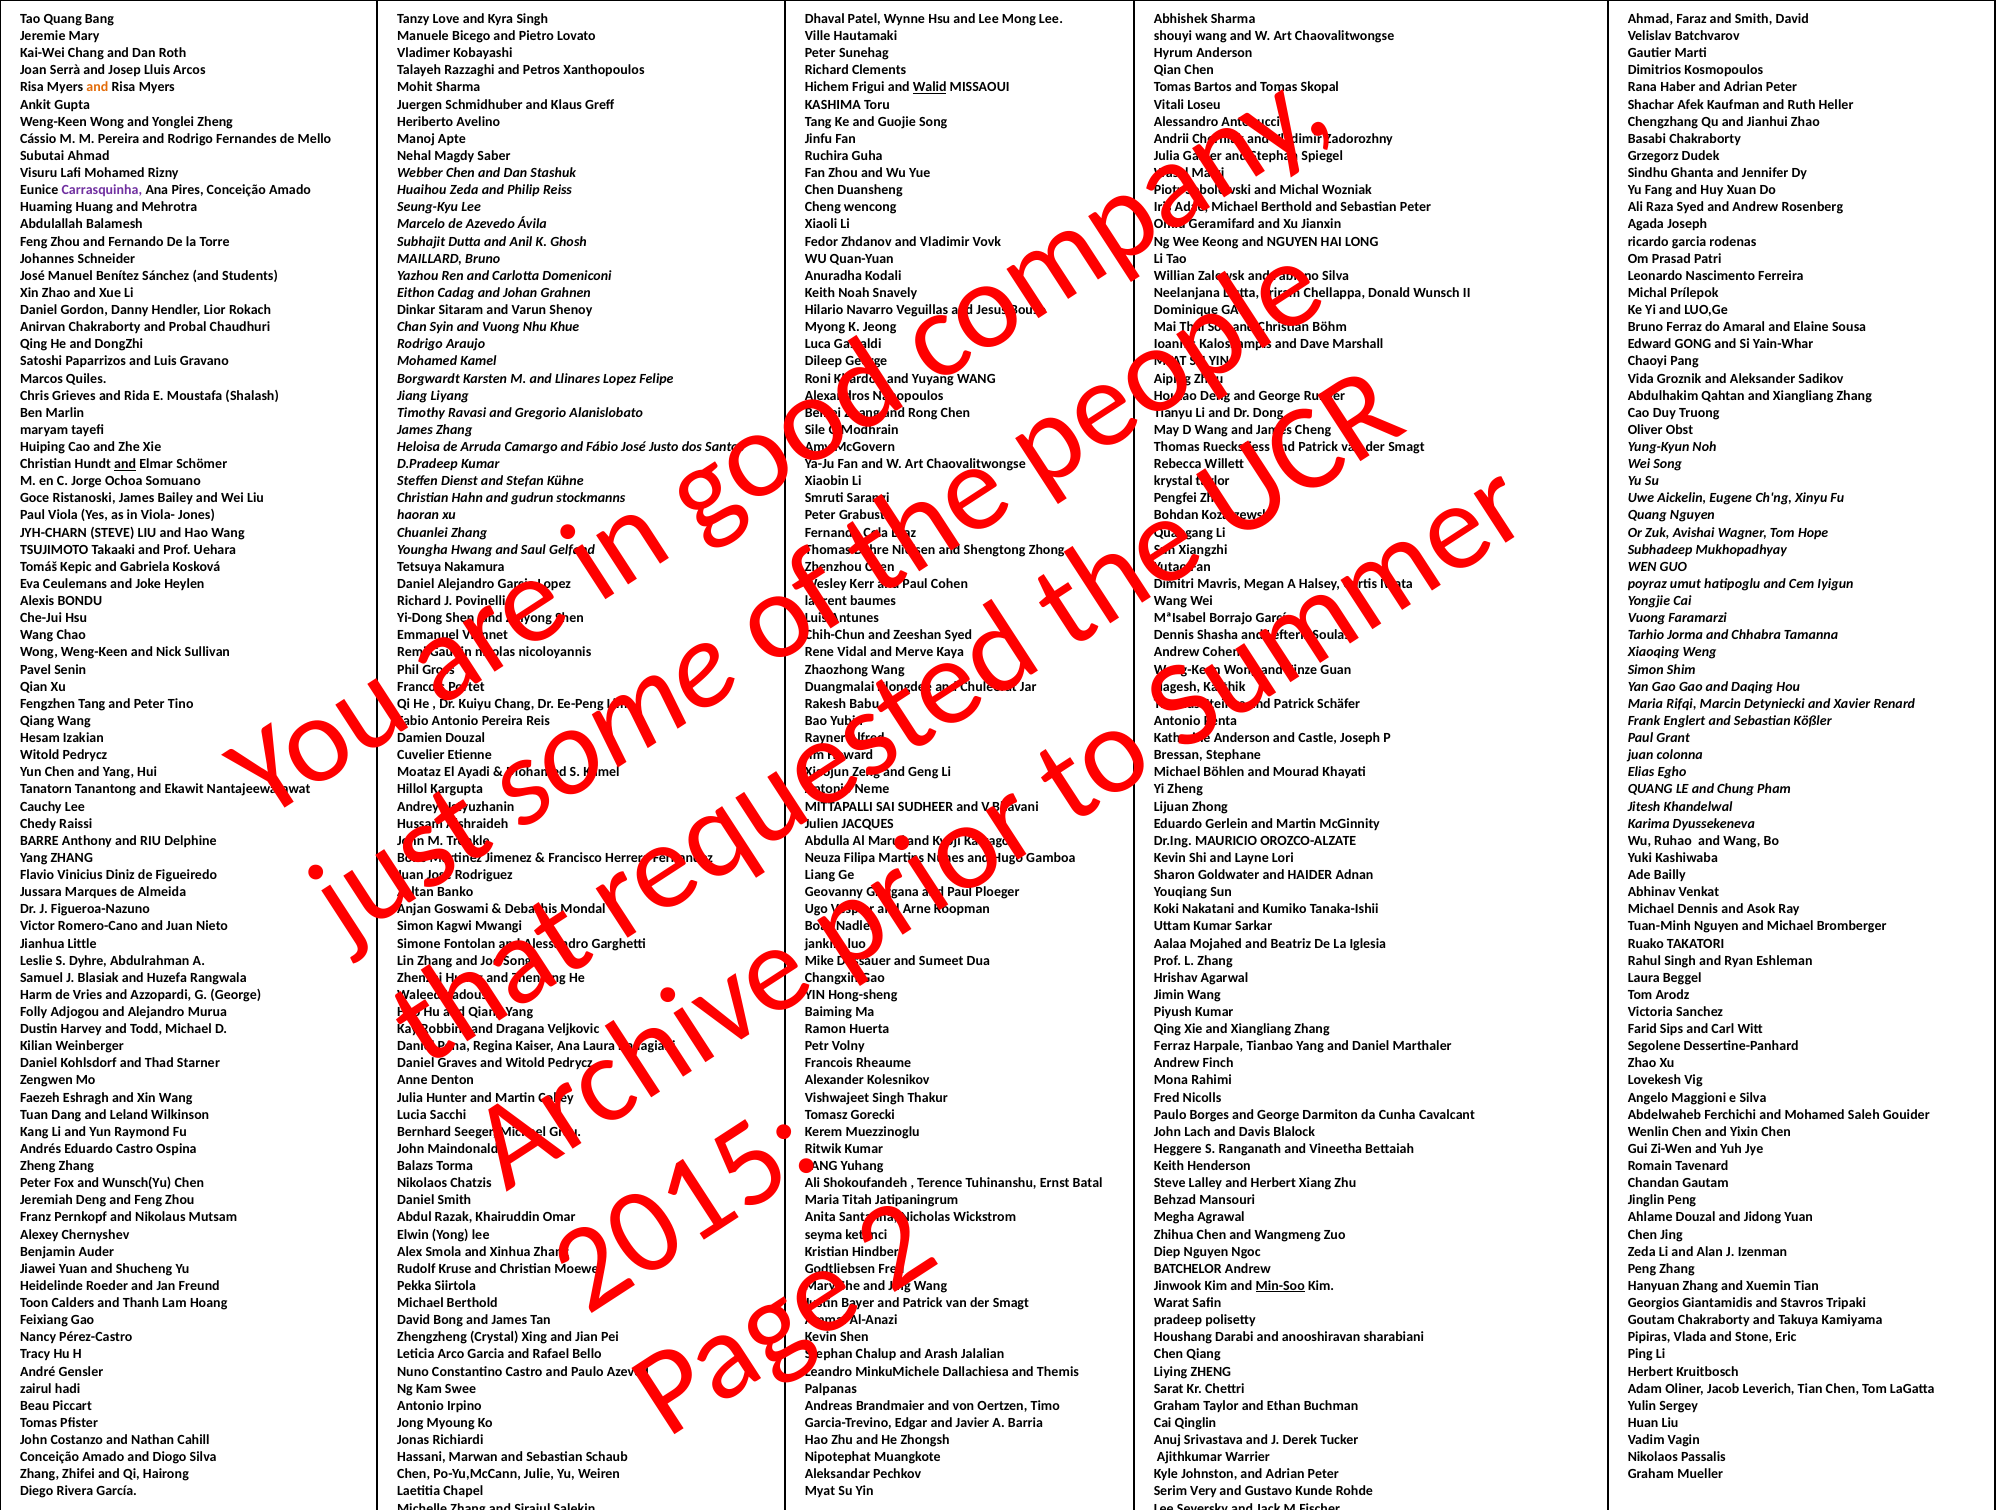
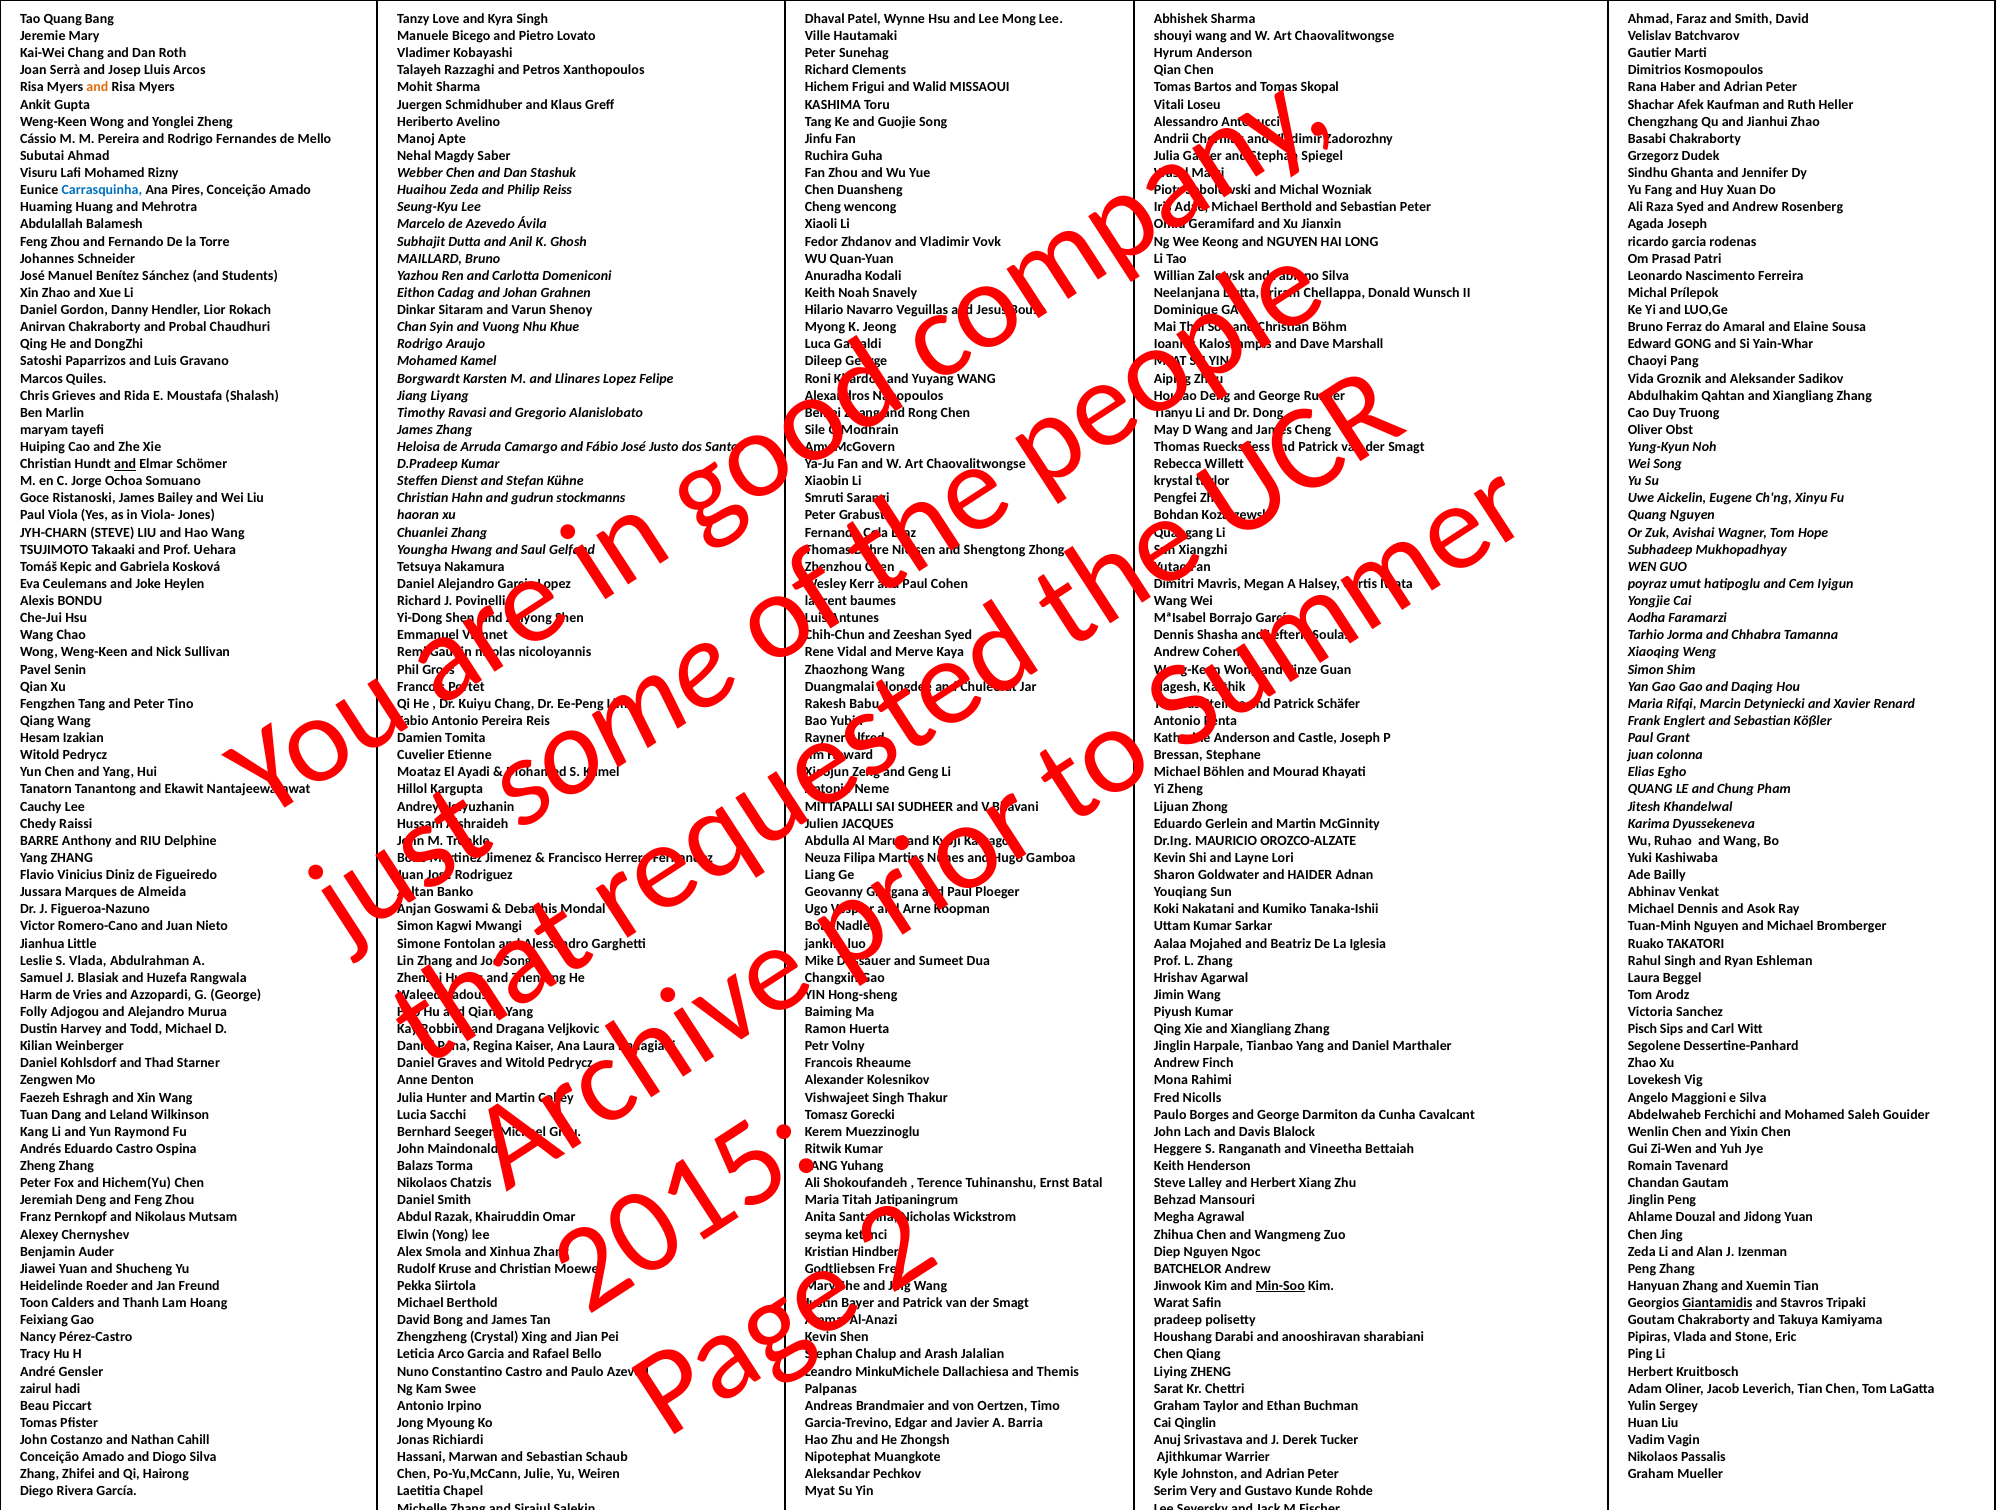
Walid underline: present -> none
Carrasquinha colour: purple -> blue
Vuong at (1646, 618): Vuong -> Aodha
Douzal at (465, 738): Douzal -> Tomita
S Dyhre: Dyhre -> Vlada
Farid: Farid -> Pisch
Ferraz at (1172, 1046): Ferraz -> Jinglin
Wunsch(Yu: Wunsch(Yu -> Hichem(Yu
Giantamidis underline: none -> present
